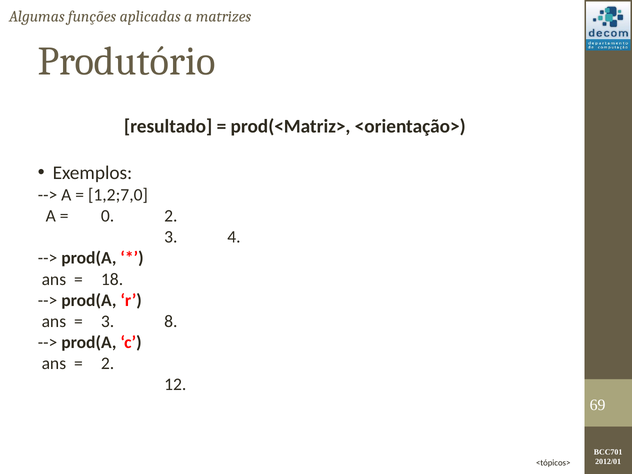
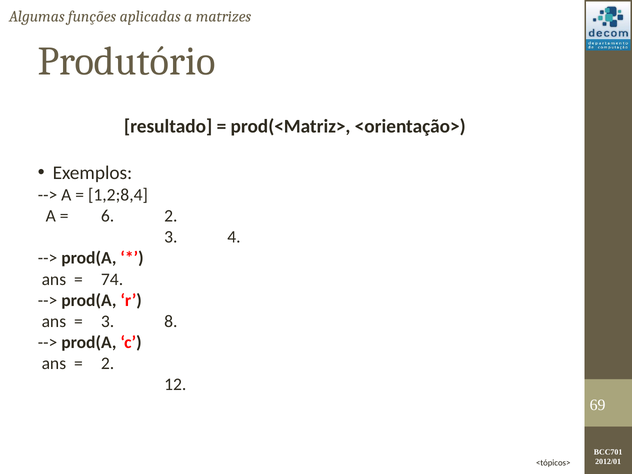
1,2;7,0: 1,2;7,0 -> 1,2;8,4
0: 0 -> 6
18: 18 -> 74
